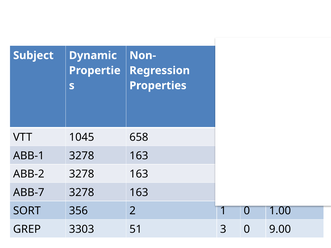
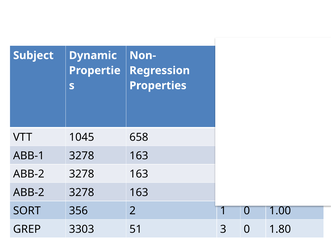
ABB-7 at (29, 193): ABB-7 -> ABB-2
9.00: 9.00 -> 1.80
